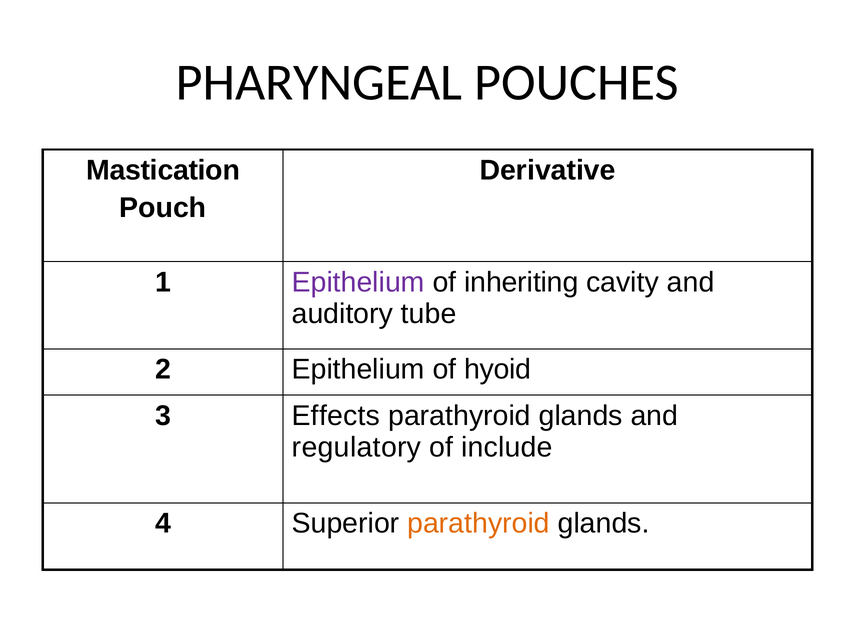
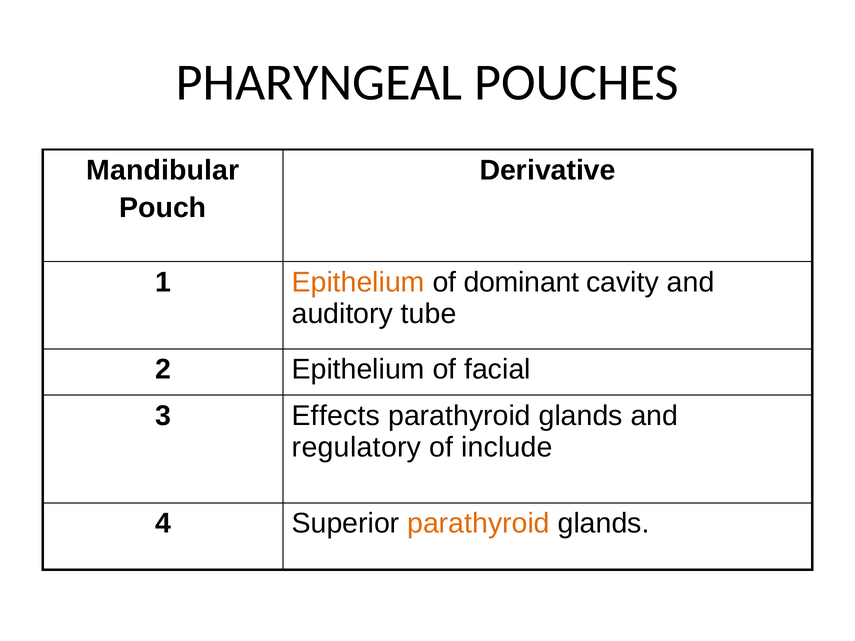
Mastication: Mastication -> Mandibular
Epithelium at (358, 282) colour: purple -> orange
inheriting: inheriting -> dominant
hyoid: hyoid -> facial
